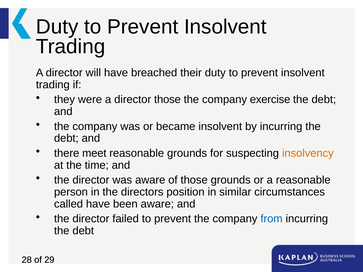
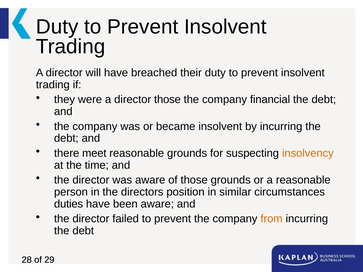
exercise: exercise -> financial
called: called -> duties
from colour: blue -> orange
